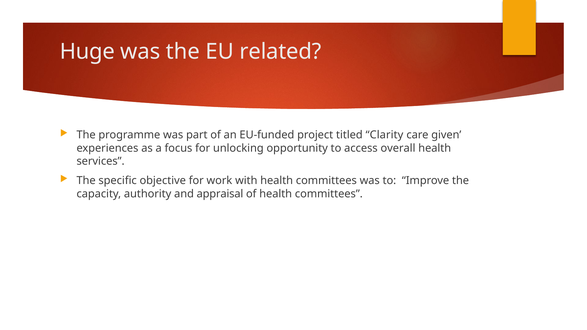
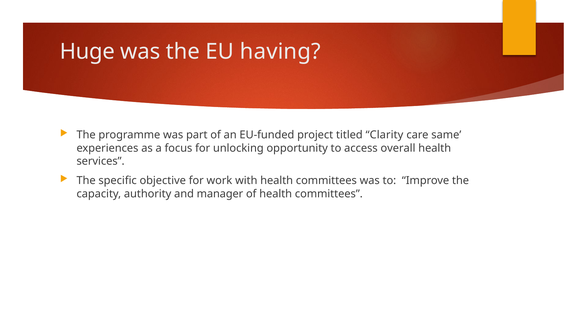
related: related -> having
given: given -> same
appraisal: appraisal -> manager
